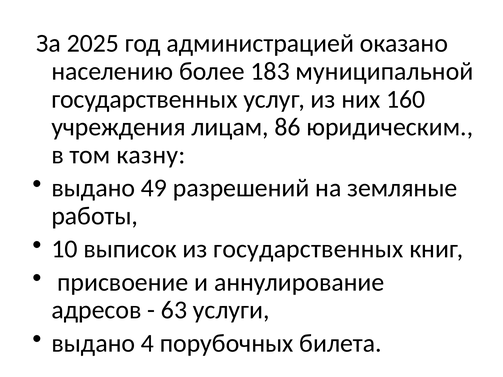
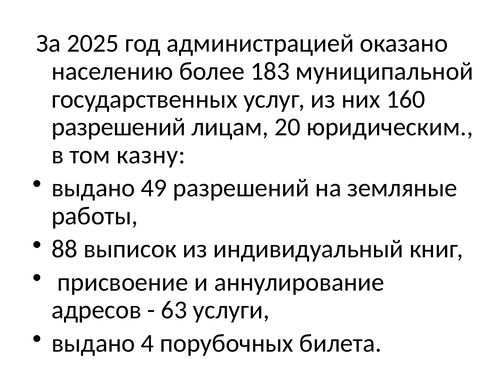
учреждения at (119, 127): учреждения -> разрешений
86: 86 -> 20
10: 10 -> 88
из государственных: государственных -> индивидуальный
